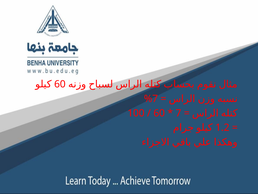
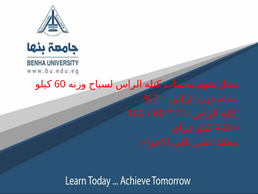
1.2: 1.2 -> 4.8
